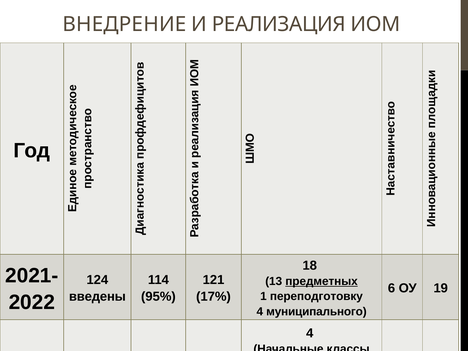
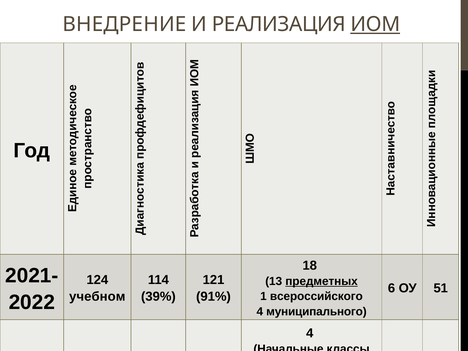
ИОМ underline: none -> present
19: 19 -> 51
введены: введены -> учебном
95%: 95% -> 39%
17%: 17% -> 91%
переподготовку: переподготовку -> всероссийского
